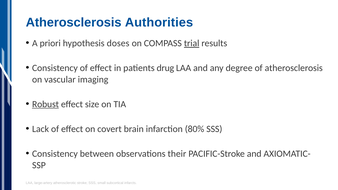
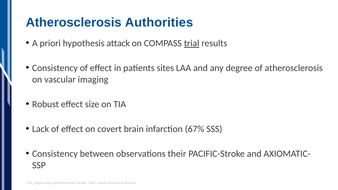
doses: doses -> attack
drug: drug -> sites
Robust underline: present -> none
80%: 80% -> 67%
